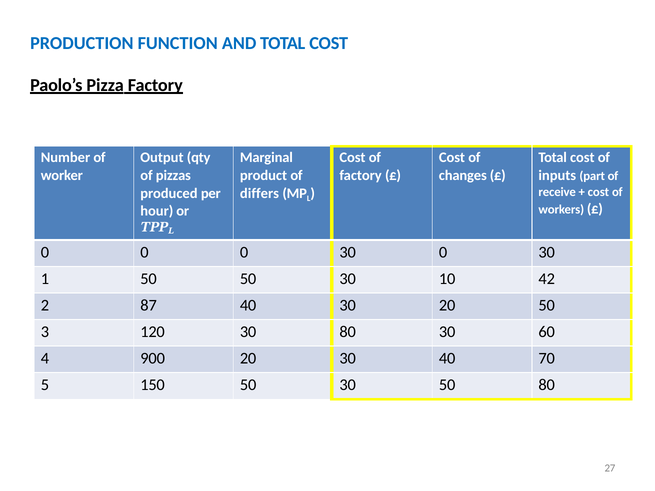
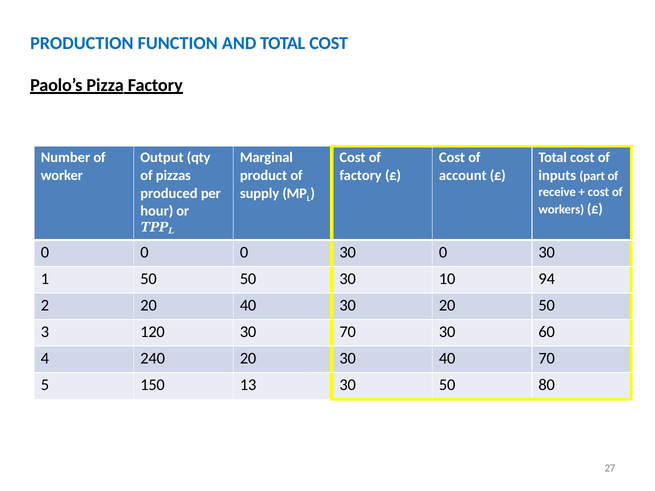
changes: changes -> account
differs: differs -> supply
42: 42 -> 94
2 87: 87 -> 20
30 80: 80 -> 70
900: 900 -> 240
150 50: 50 -> 13
